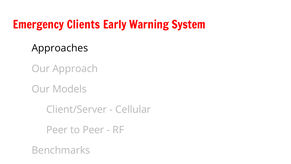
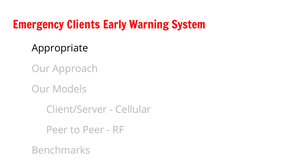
Approaches: Approaches -> Appropriate
